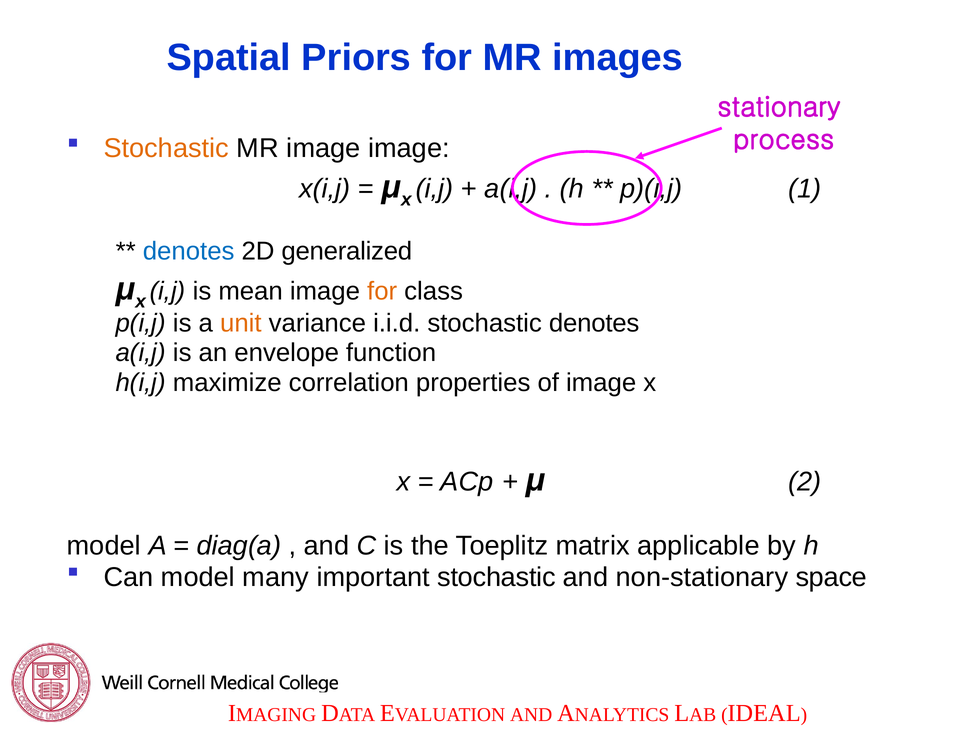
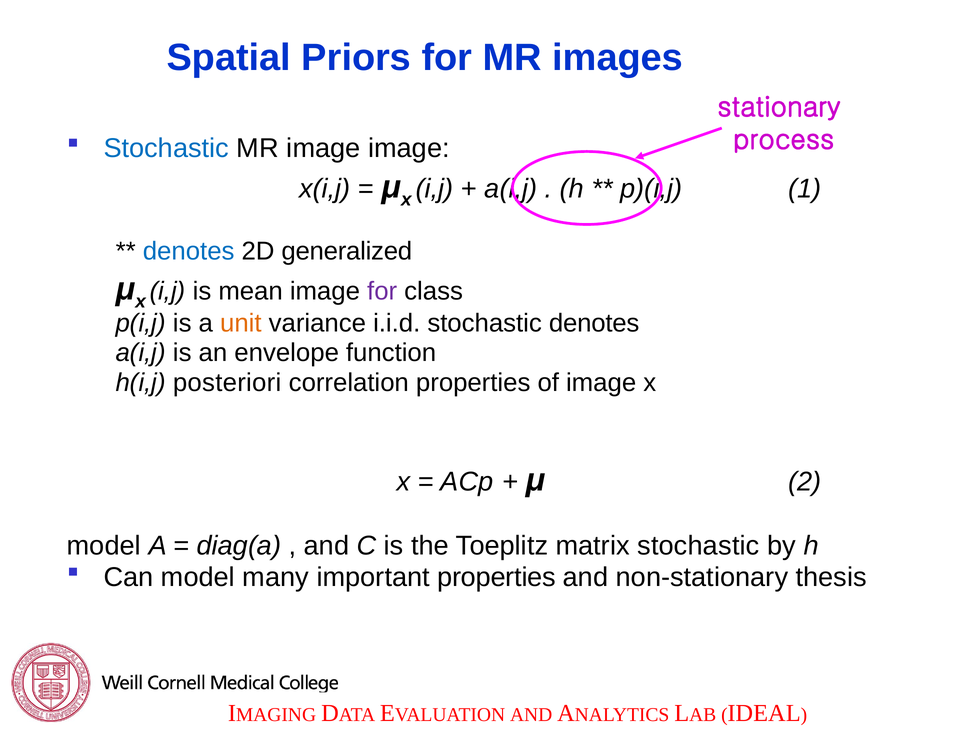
Stochastic at (166, 149) colour: orange -> blue
for at (382, 291) colour: orange -> purple
maximize: maximize -> posteriori
matrix applicable: applicable -> stochastic
important stochastic: stochastic -> properties
space: space -> thesis
